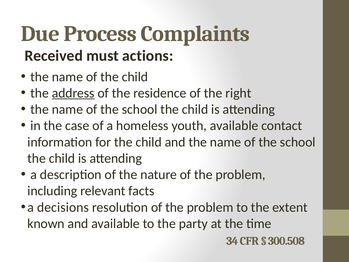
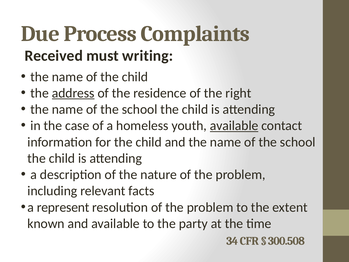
actions: actions -> writing
available at (234, 126) underline: none -> present
decisions: decisions -> represent
